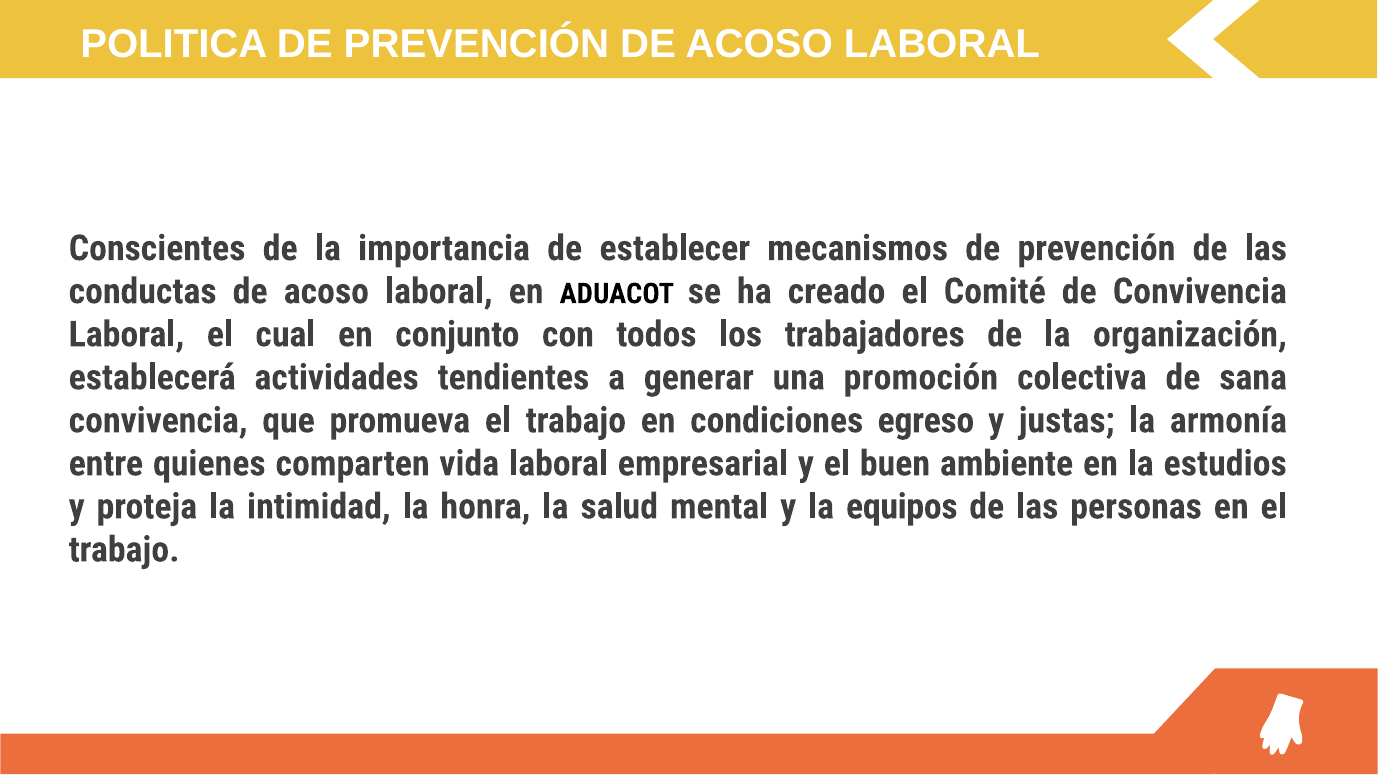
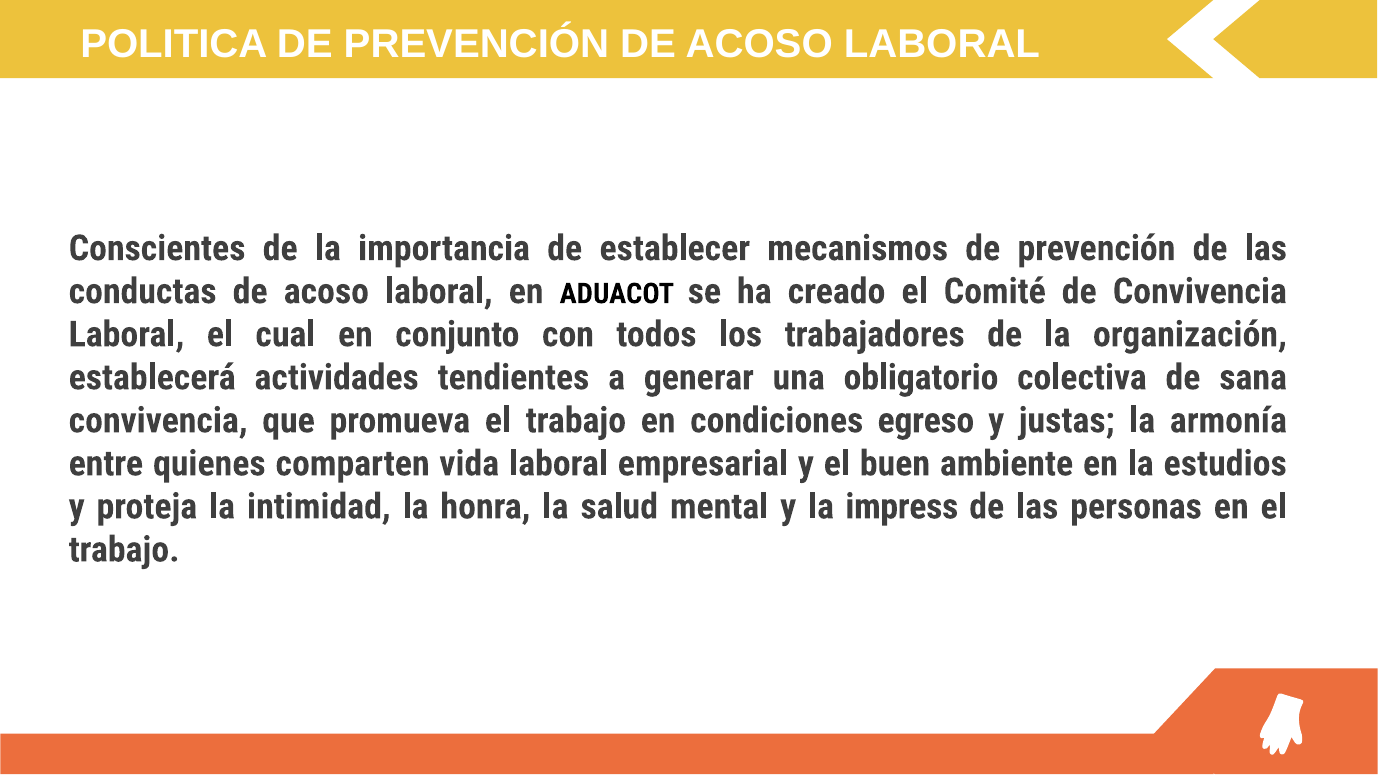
promoción: promoción -> obligatorio
la equipos: equipos -> impress
